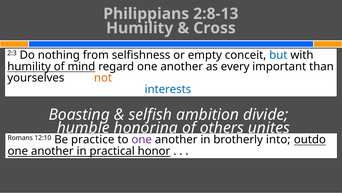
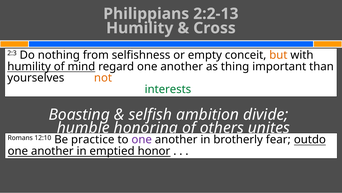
2:8-13: 2:8-13 -> 2:2-13
but at (278, 55) colour: blue -> orange
every: every -> thing
next: next -> dark
interests at (168, 89) colour: blue -> green
into: into -> fear
practical: practical -> emptied
